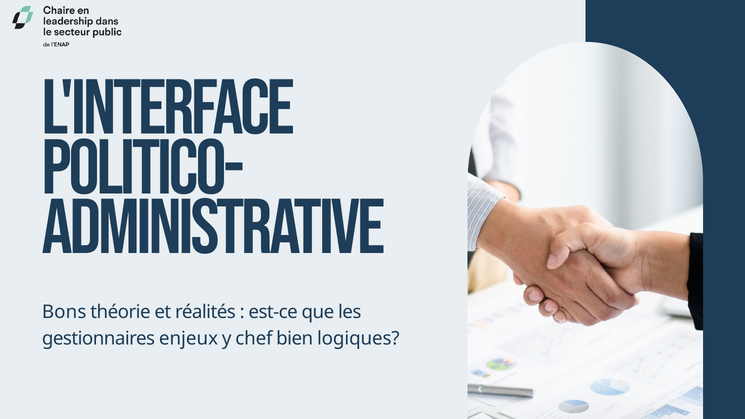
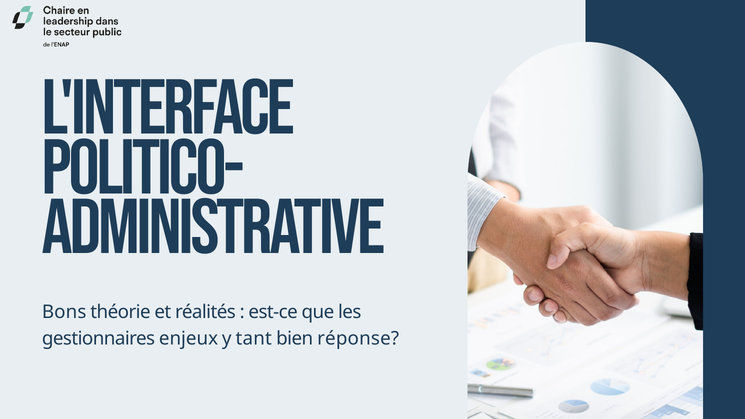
chef: chef -> tant
logiques: logiques -> réponse
